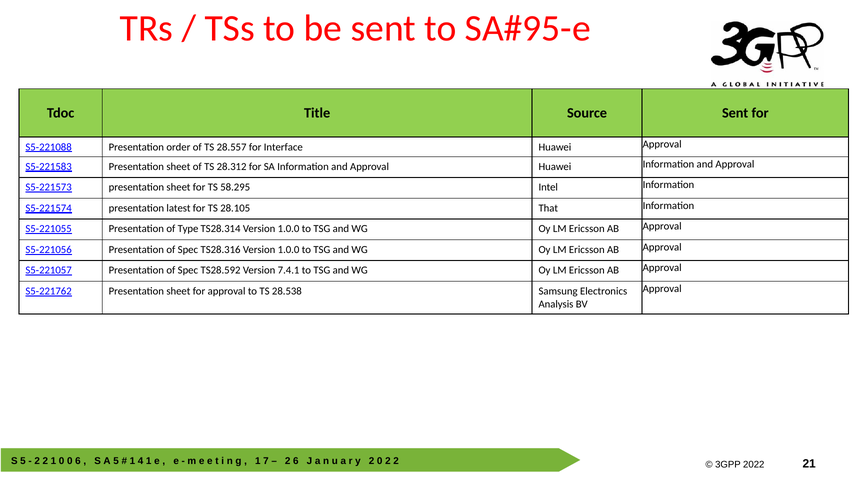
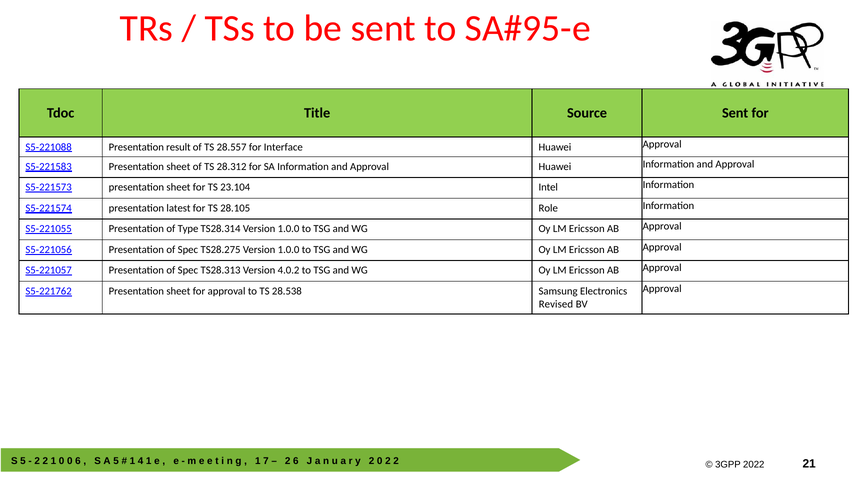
order: order -> result
58.295: 58.295 -> 23.104
That: That -> Role
TS28.316: TS28.316 -> TS28.275
TS28.592: TS28.592 -> TS28.313
7.4.1: 7.4.1 -> 4.0.2
Analysis: Analysis -> Revised
